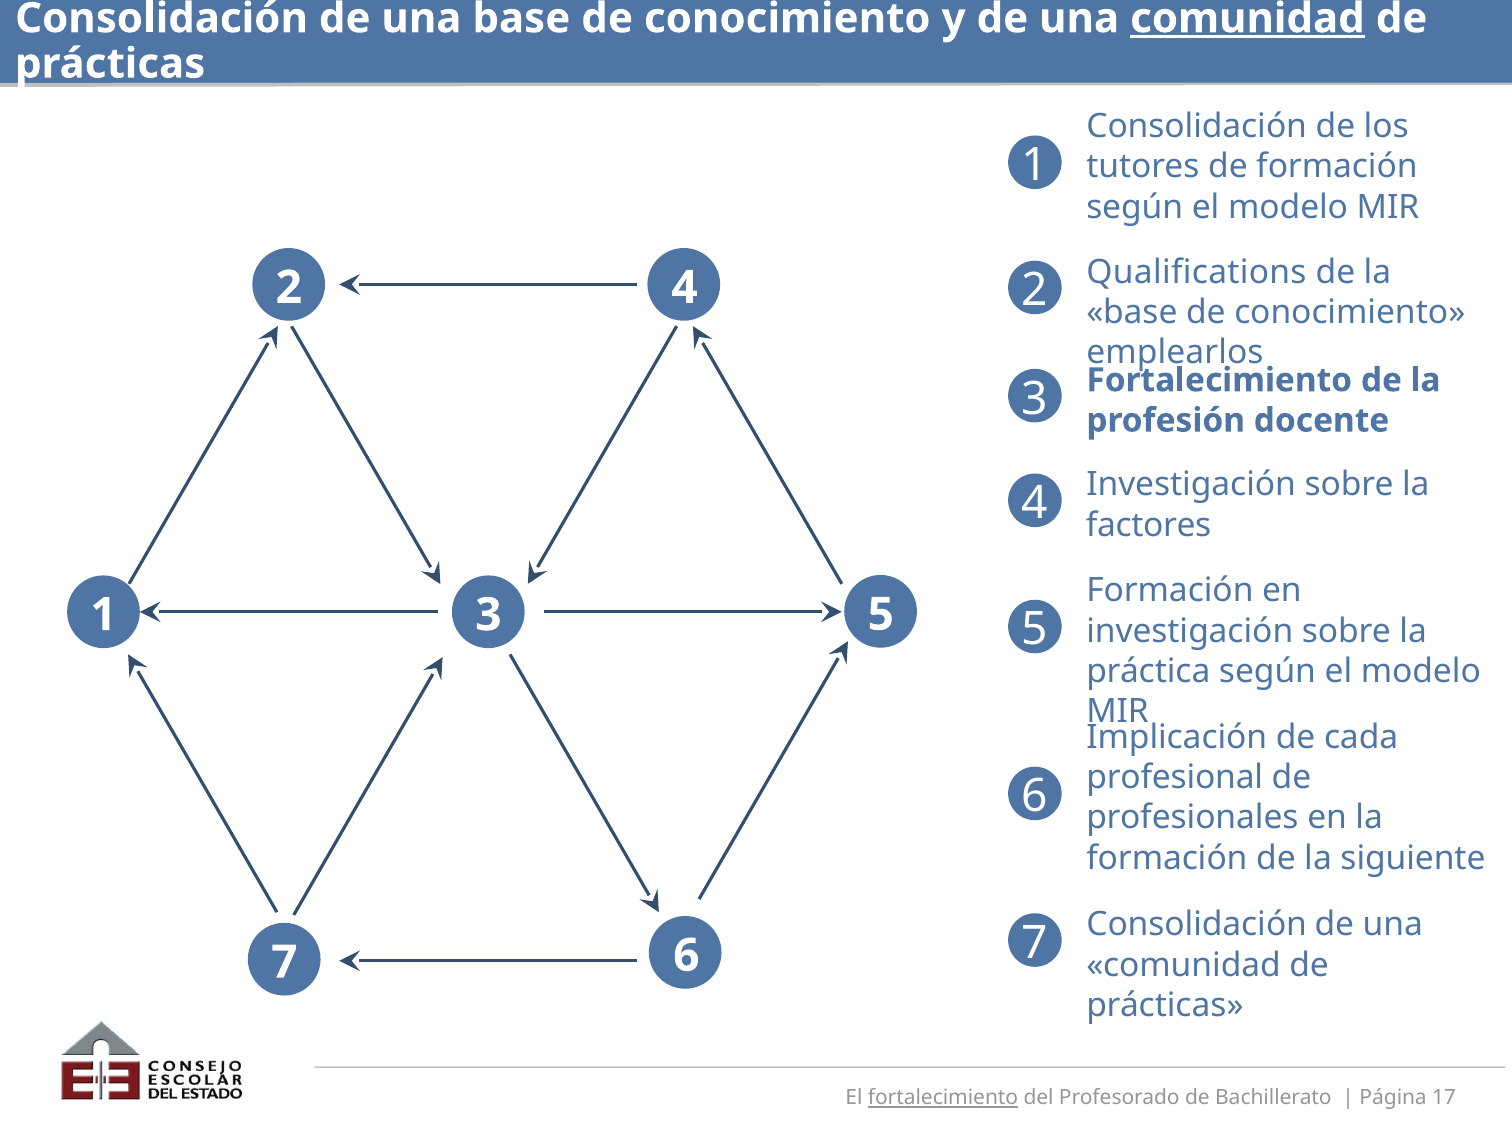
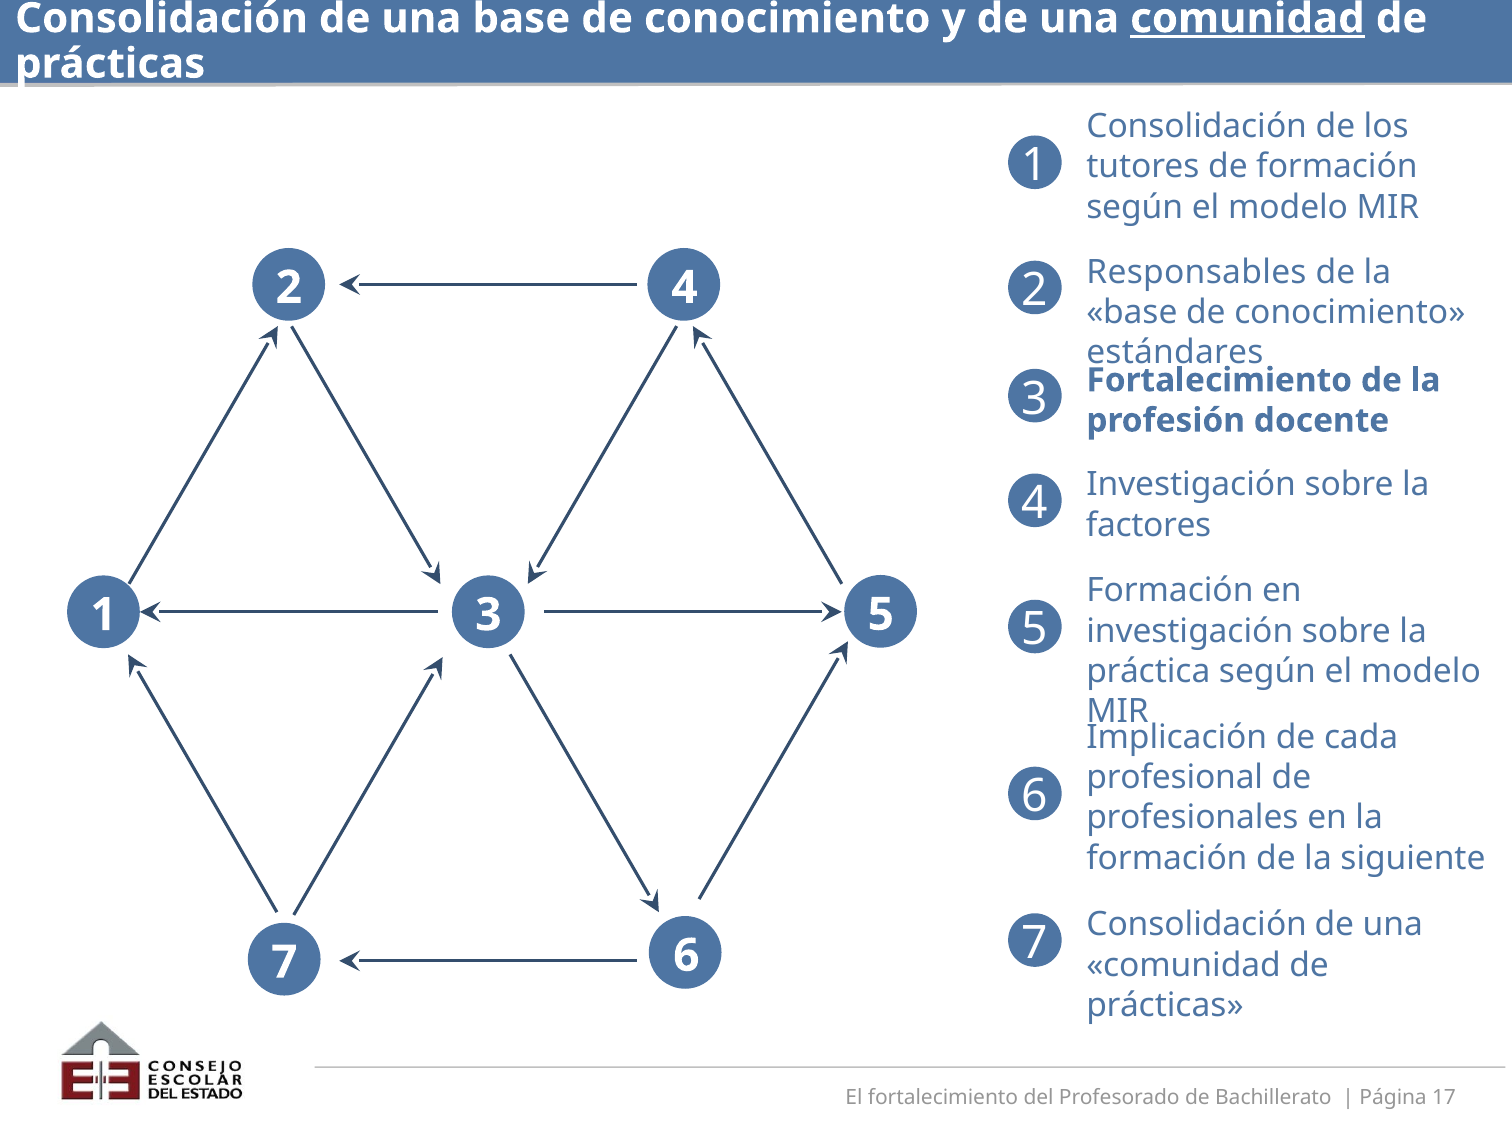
Qualifications: Qualifications -> Responsables
emplearlos: emplearlos -> estándares
fortalecimiento at (943, 1098) underline: present -> none
